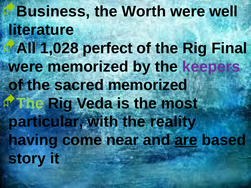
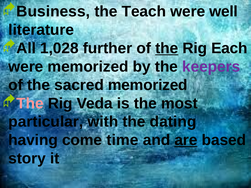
Worth: Worth -> Teach
perfect: perfect -> further
the at (167, 48) underline: none -> present
Final: Final -> Each
The at (30, 104) colour: light green -> pink
reality: reality -> dating
near: near -> time
